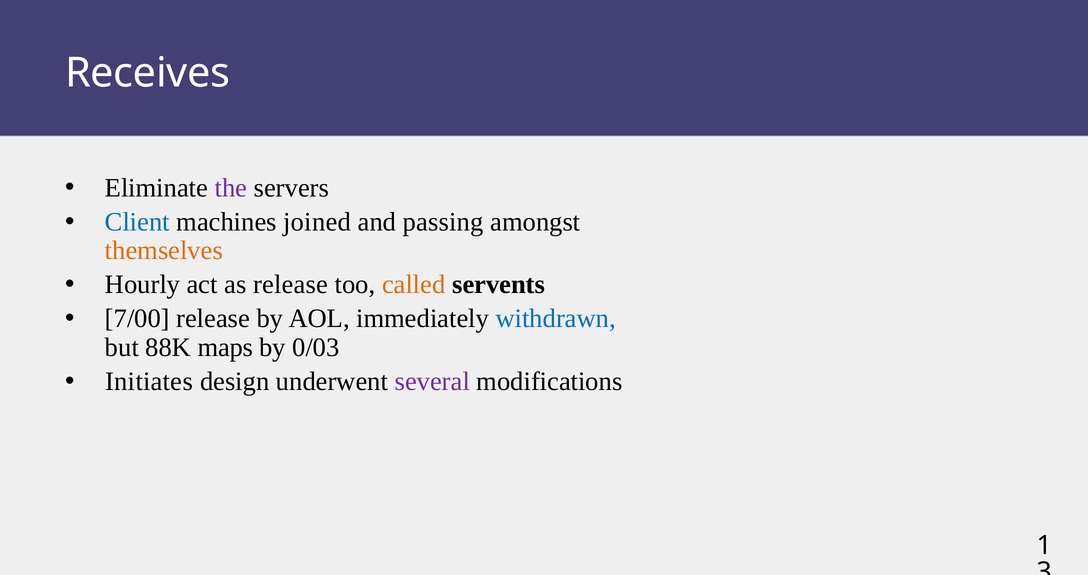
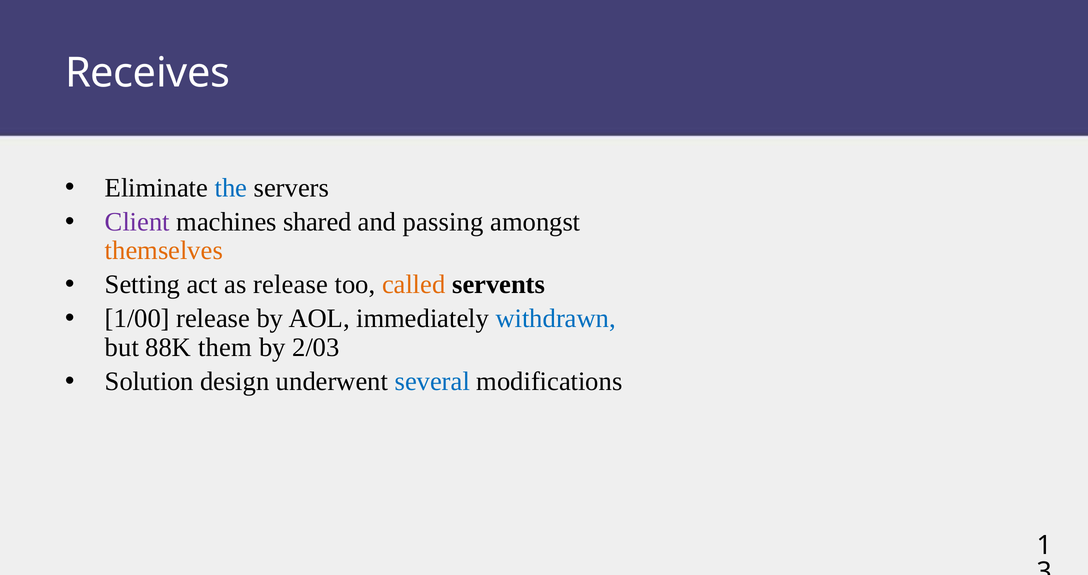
the colour: purple -> blue
Client colour: blue -> purple
joined: joined -> shared
Hourly: Hourly -> Setting
7/00: 7/00 -> 1/00
maps: maps -> them
0/03: 0/03 -> 2/03
Initiates: Initiates -> Solution
several colour: purple -> blue
